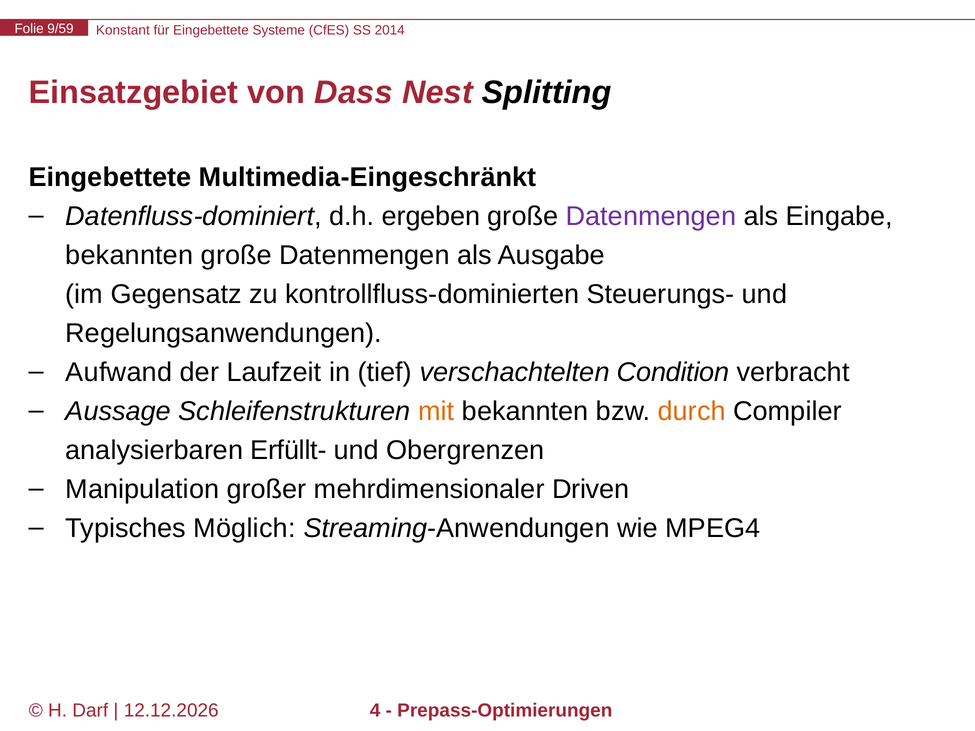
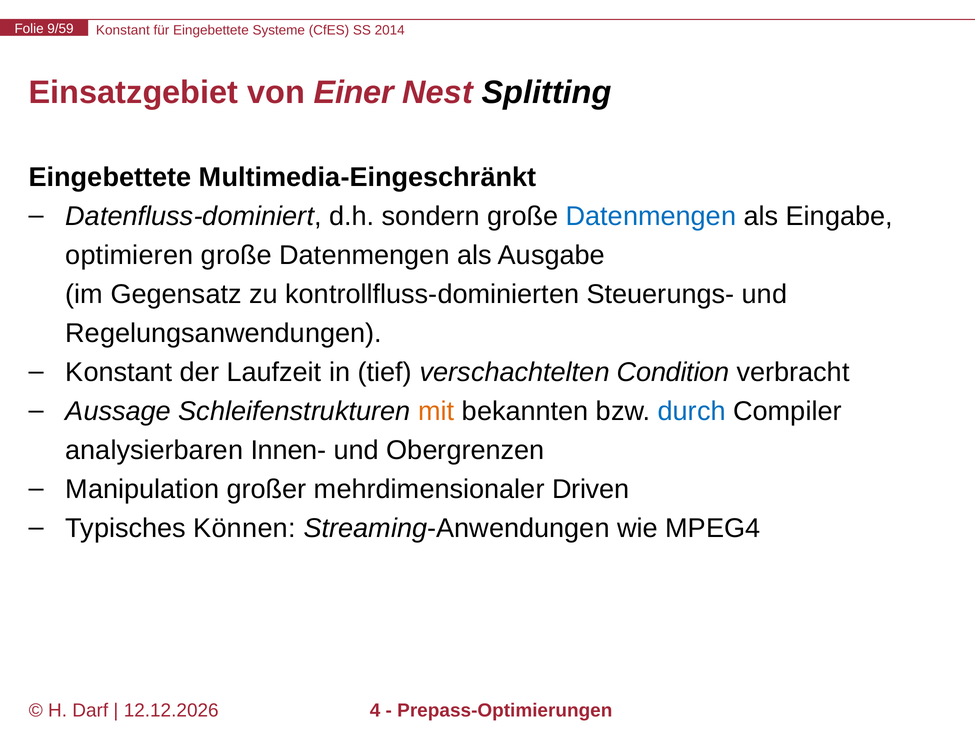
Dass: Dass -> Einer
ergeben: ergeben -> sondern
Datenmengen at (651, 216) colour: purple -> blue
bekannten at (129, 255): bekannten -> optimieren
Aufwand at (119, 372): Aufwand -> Konstant
durch colour: orange -> blue
Erfüllt-: Erfüllt- -> Innen-
Möglich: Möglich -> Können
